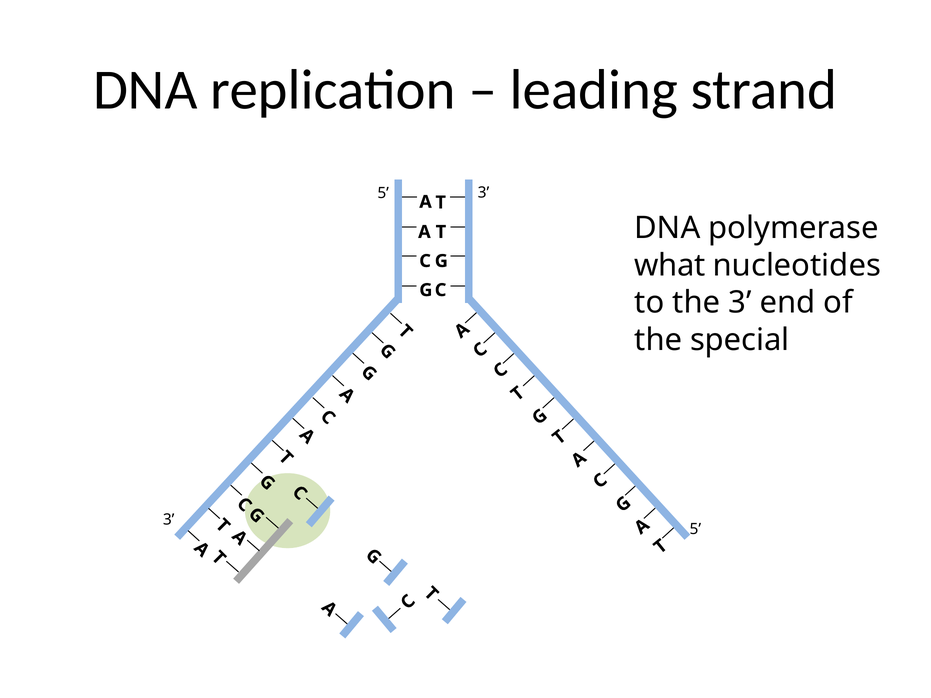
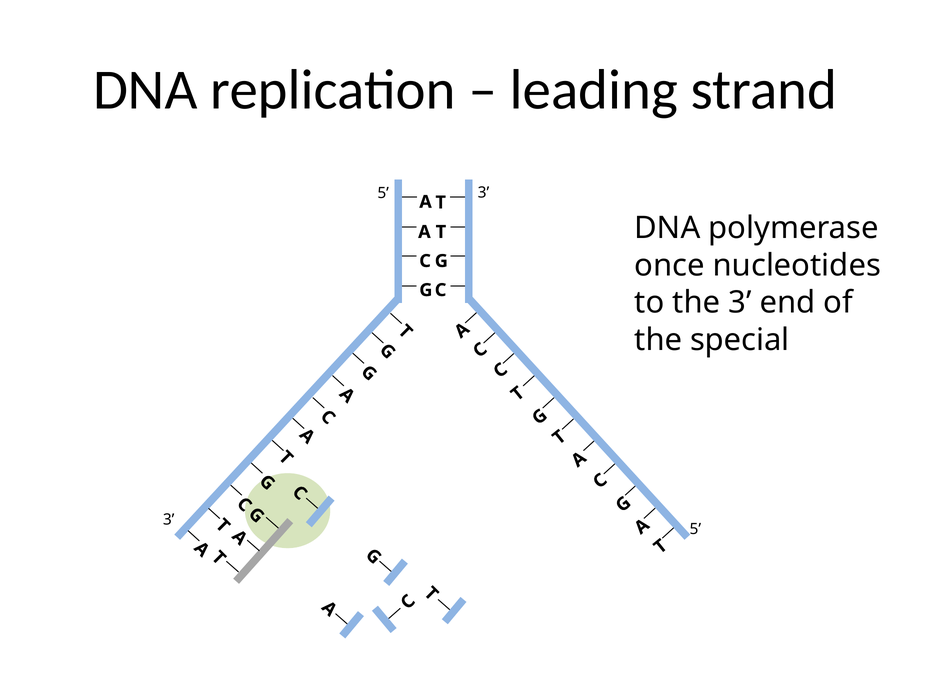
what: what -> once
